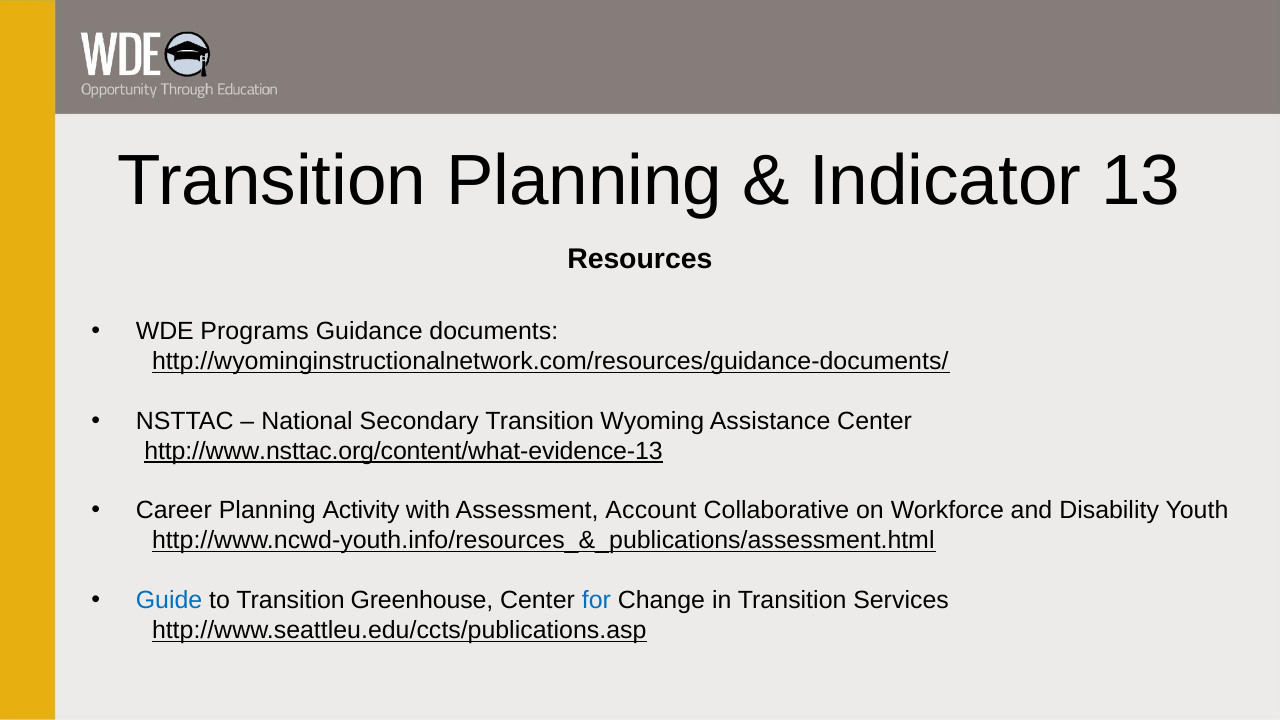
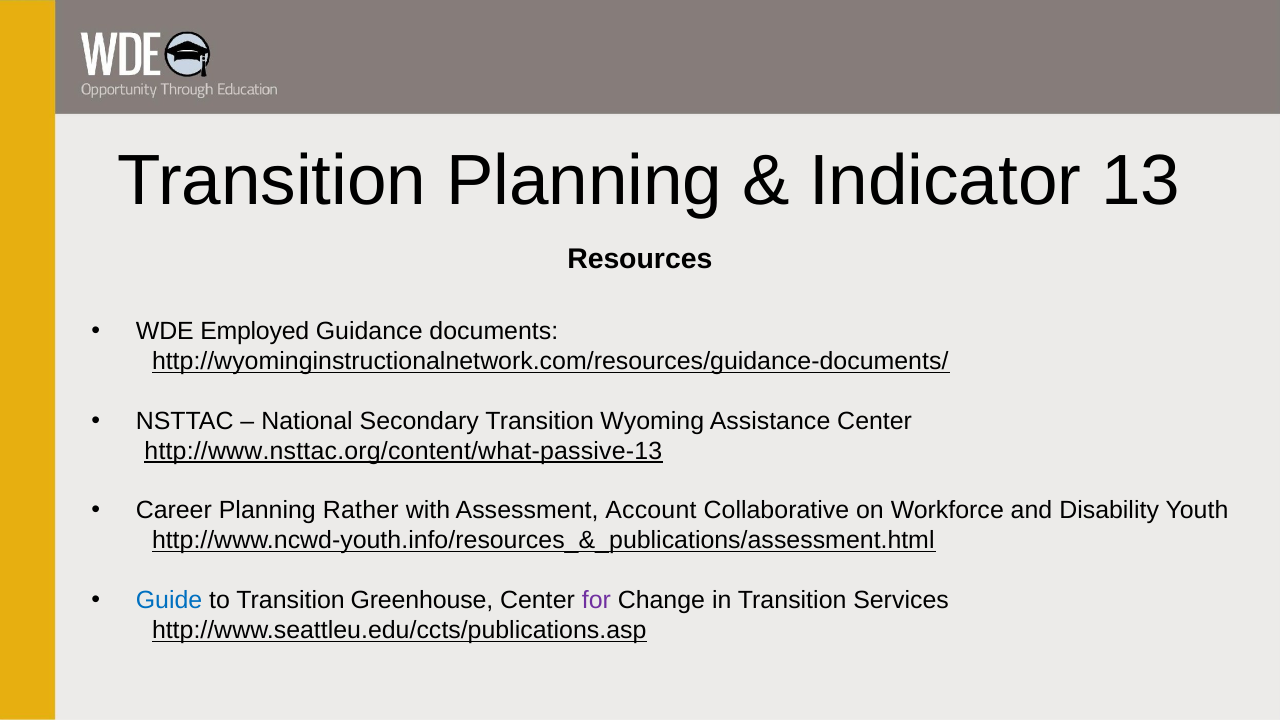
Programs: Programs -> Employed
http://www.nsttac.org/content/what-evidence-13: http://www.nsttac.org/content/what-evidence-13 -> http://www.nsttac.org/content/what-passive-13
Activity: Activity -> Rather
for colour: blue -> purple
